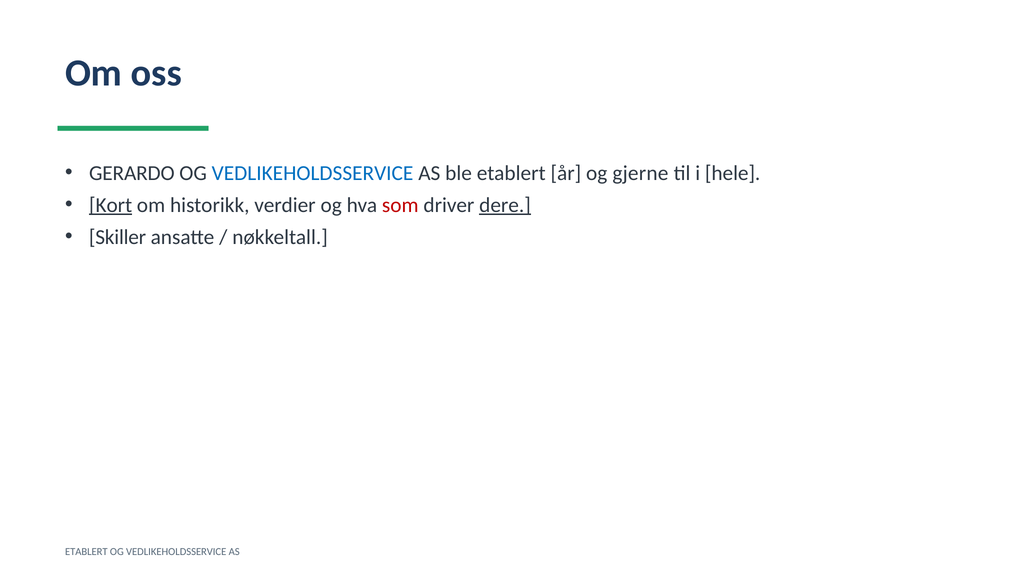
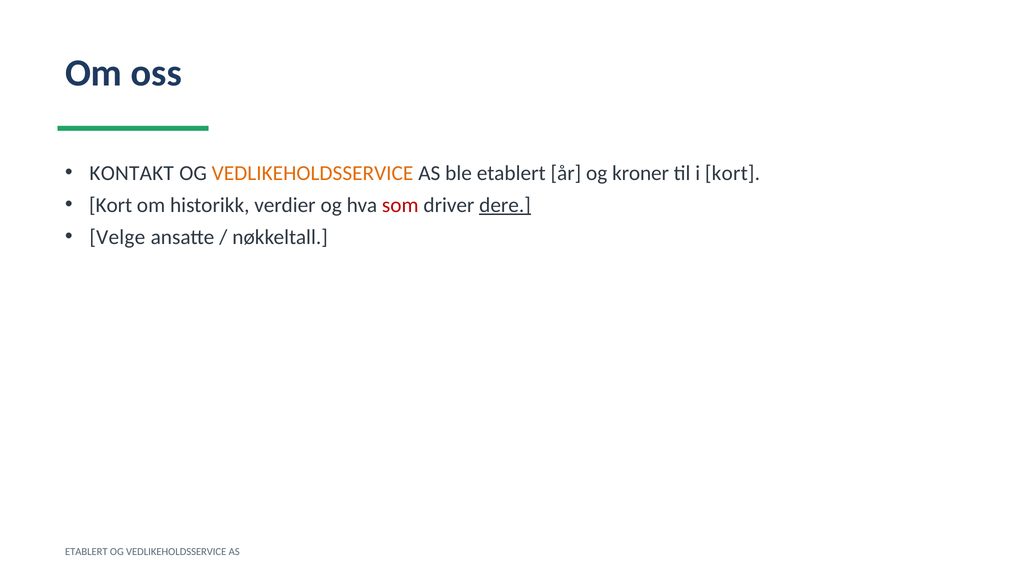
GERARDO: GERARDO -> KONTAKT
VEDLIKEHOLDSSERVICE at (313, 173) colour: blue -> orange
gjerne: gjerne -> kroner
i hele: hele -> kort
Kort at (111, 205) underline: present -> none
Skiller: Skiller -> Velge
